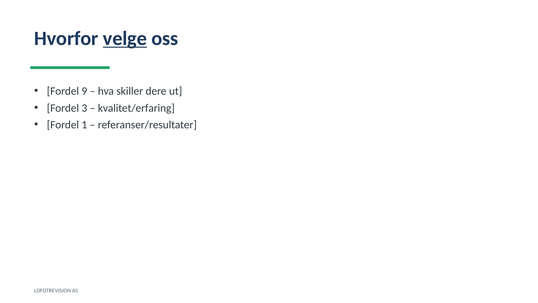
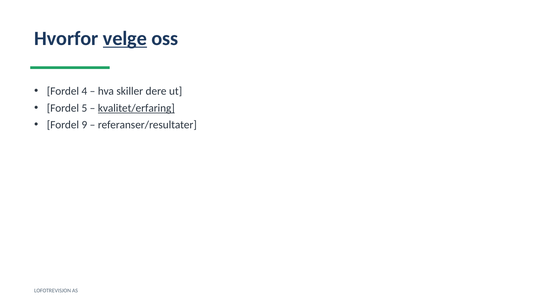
9: 9 -> 4
3: 3 -> 5
kvalitet/erfaring underline: none -> present
1: 1 -> 9
